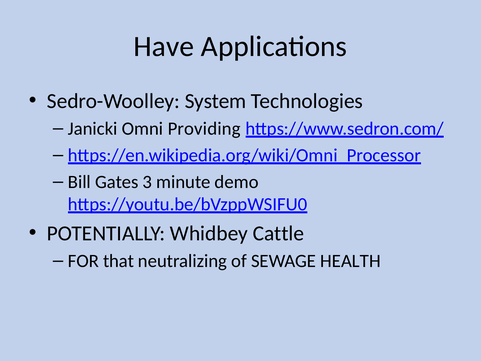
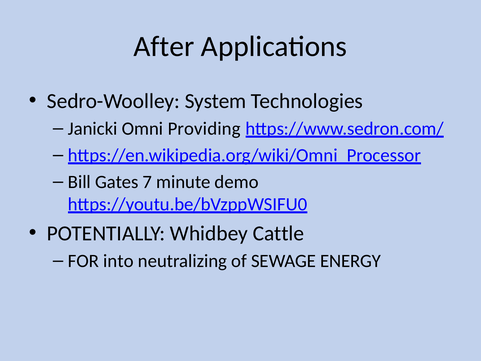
Have: Have -> After
3: 3 -> 7
that: that -> into
HEALTH: HEALTH -> ENERGY
